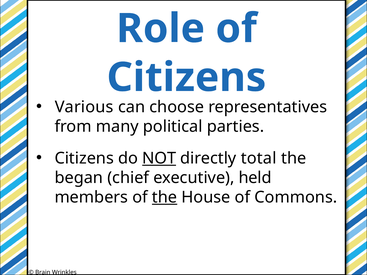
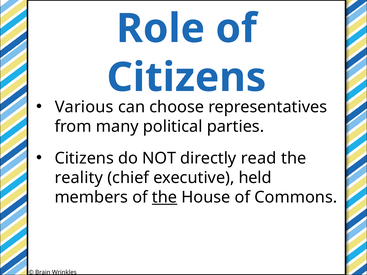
NOT underline: present -> none
total: total -> read
began: began -> reality
